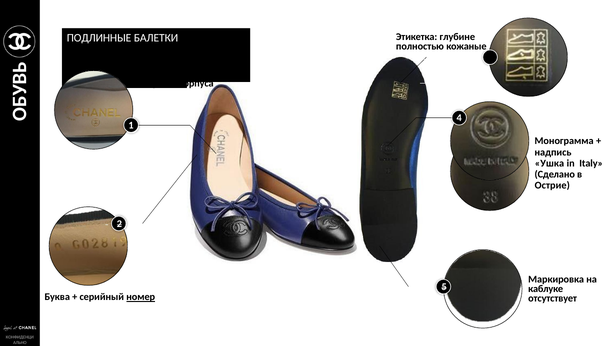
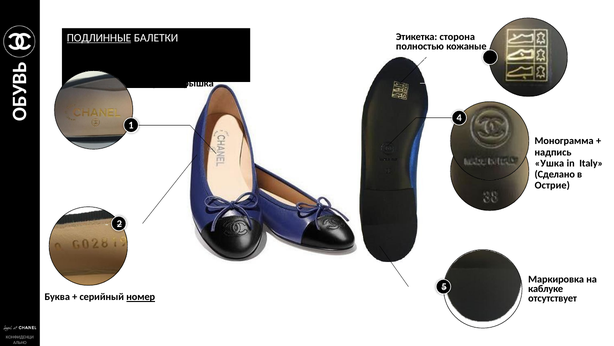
глубине: глубине -> сторона
ПОДЛИННЫЕ underline: none -> present
корпуса: корпуса -> крышка
